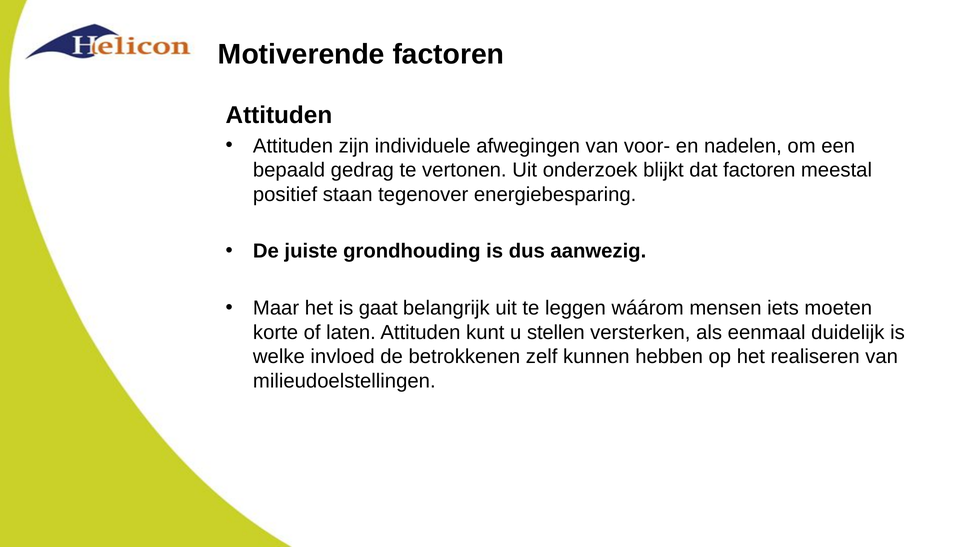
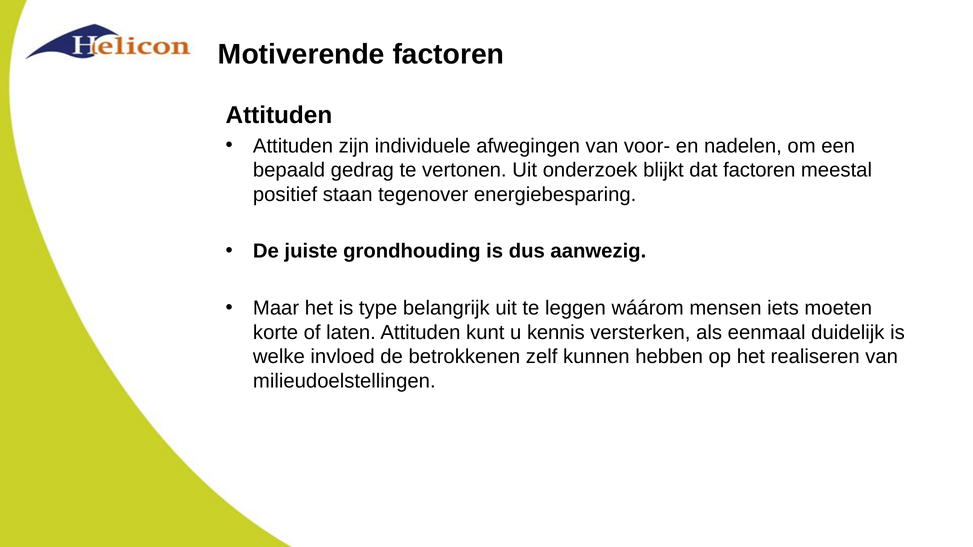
gaat: gaat -> type
stellen: stellen -> kennis
